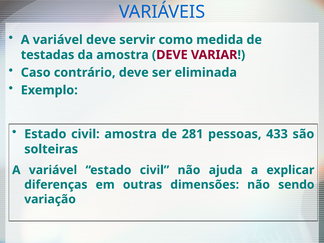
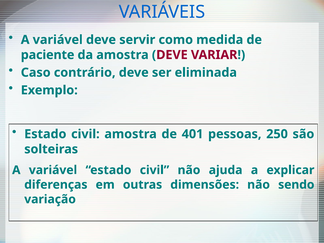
testadas: testadas -> paciente
281: 281 -> 401
433: 433 -> 250
